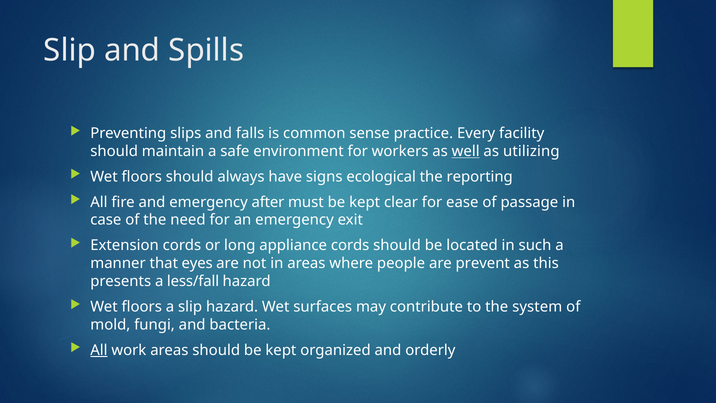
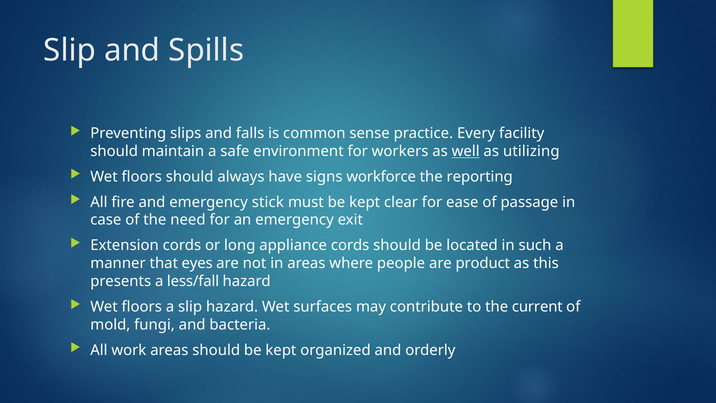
ecological: ecological -> workforce
after: after -> stick
prevent: prevent -> product
system: system -> current
All at (99, 350) underline: present -> none
